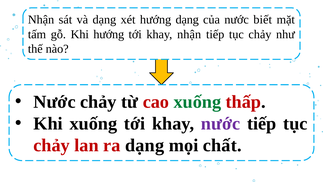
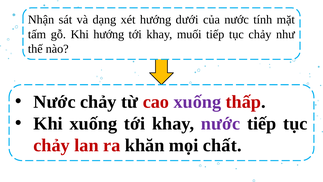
hướng dạng: dạng -> dưới
biết: biết -> tính
khay nhận: nhận -> muối
xuống at (197, 102) colour: green -> purple
ra dạng: dạng -> khăn
